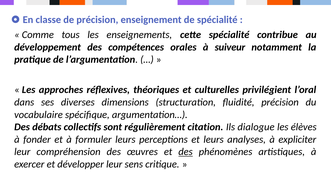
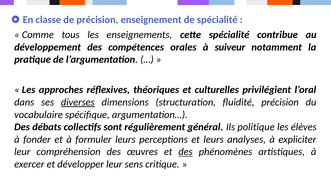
diverses underline: none -> present
citation: citation -> général
dialogue: dialogue -> politique
